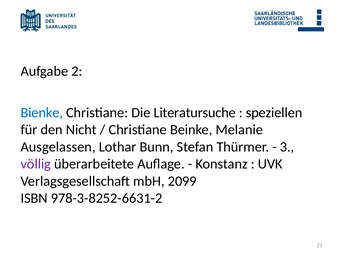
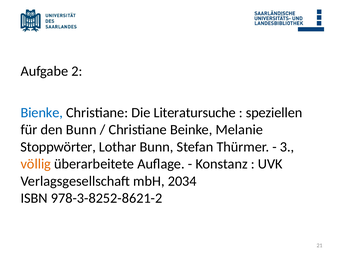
den Nicht: Nicht -> Bunn
Ausgelassen: Ausgelassen -> Stoppwörter
völlig colour: purple -> orange
2099: 2099 -> 2034
978-3-8252-6631-2: 978-3-8252-6631-2 -> 978-3-8252-8621-2
